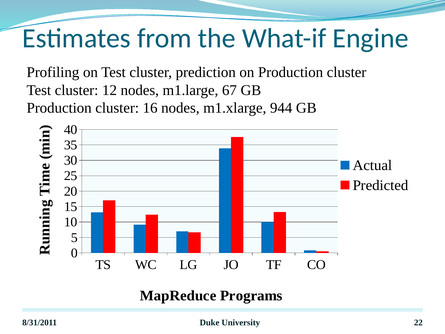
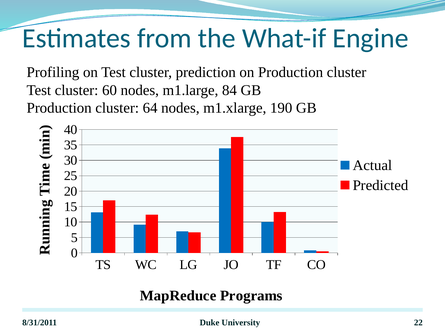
12: 12 -> 60
67: 67 -> 84
16: 16 -> 64
944: 944 -> 190
